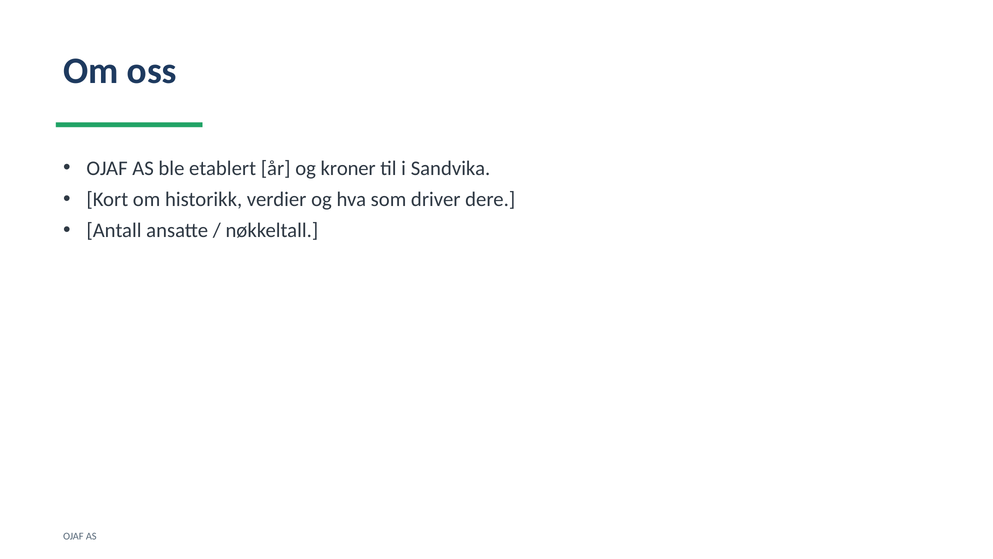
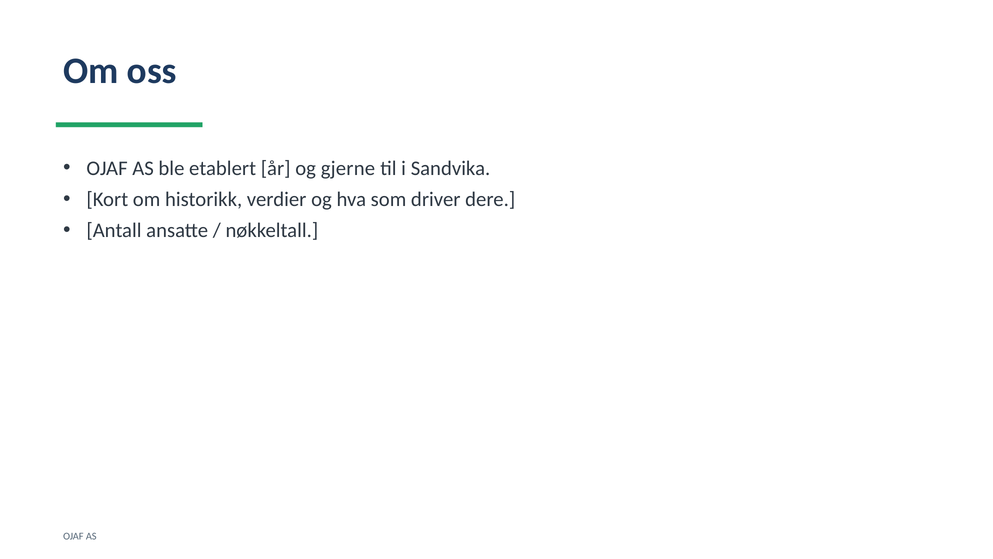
kroner: kroner -> gjerne
